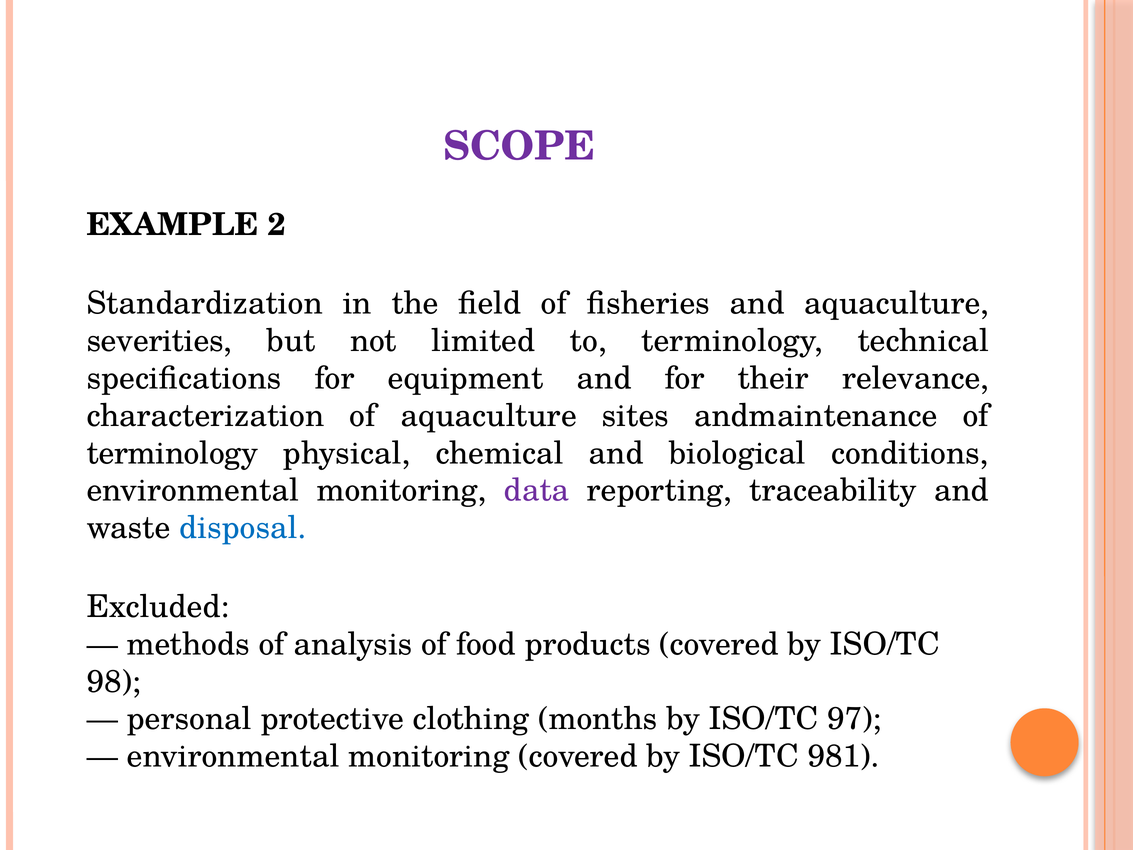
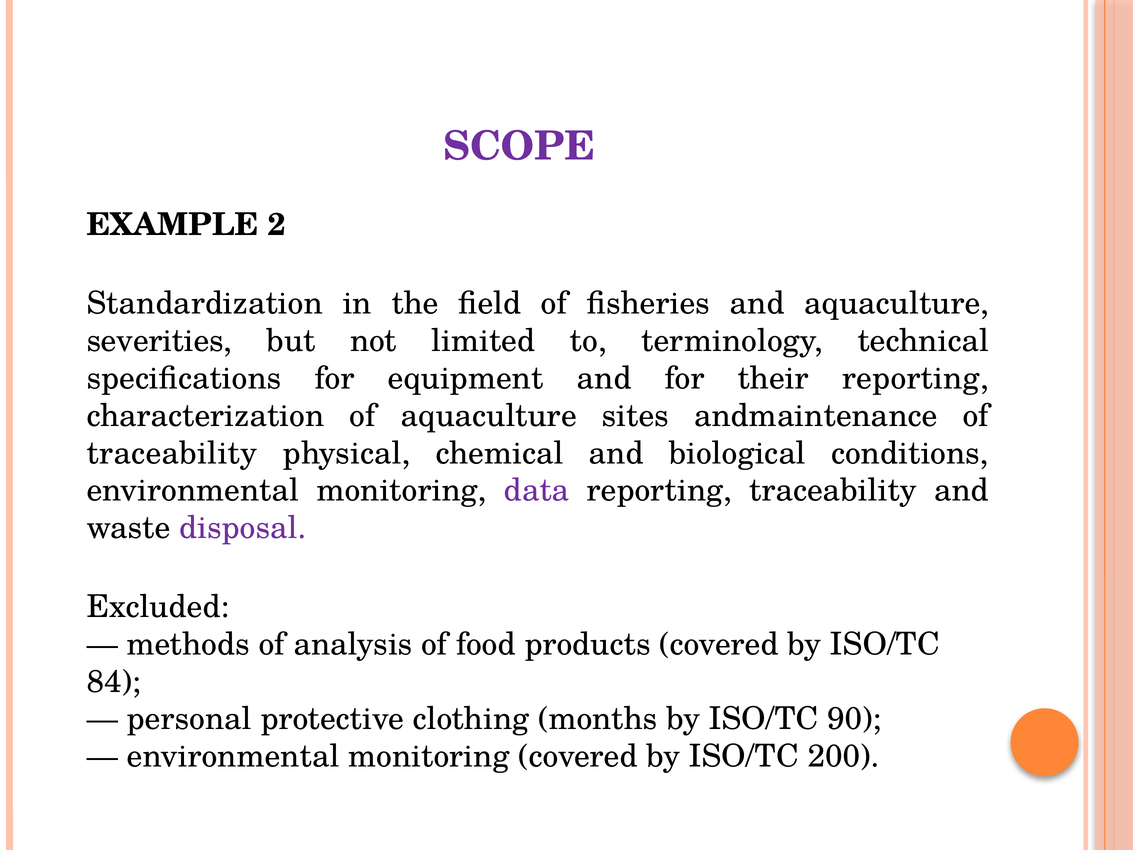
their relevance: relevance -> reporting
terminology at (172, 453): terminology -> traceability
disposal colour: blue -> purple
98: 98 -> 84
97: 97 -> 90
981: 981 -> 200
